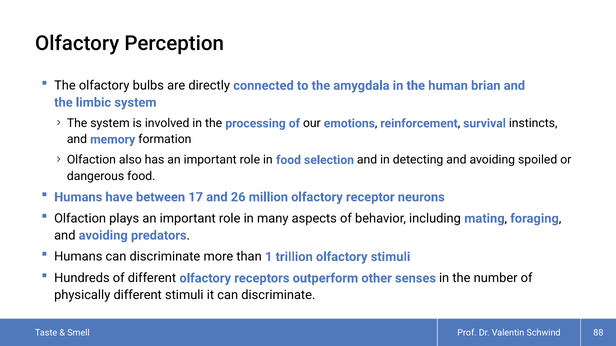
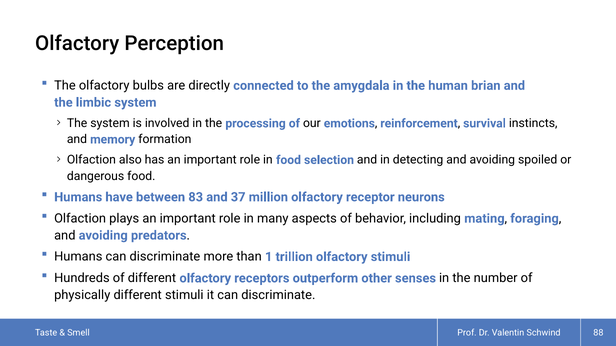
17: 17 -> 83
26: 26 -> 37
